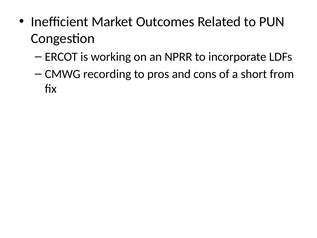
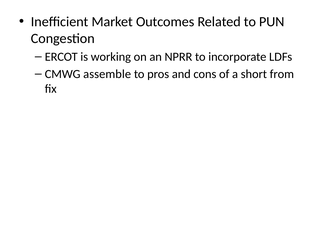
recording: recording -> assemble
